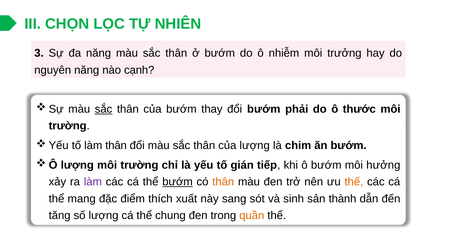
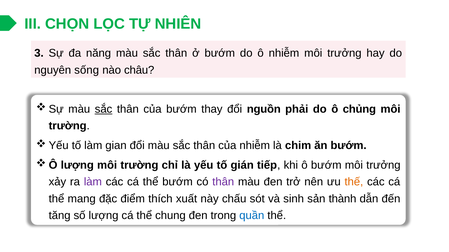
nguyên năng: năng -> sống
cạnh: cạnh -> châu
đổi bướm: bướm -> nguồn
thước: thước -> chủng
làm thân: thân -> gian
của lượng: lượng -> nhiễm
hưởng at (383, 165): hưởng -> trưởng
bướm at (178, 182) underline: present -> none
thân at (223, 182) colour: orange -> purple
sang: sang -> chấu
quần colour: orange -> blue
